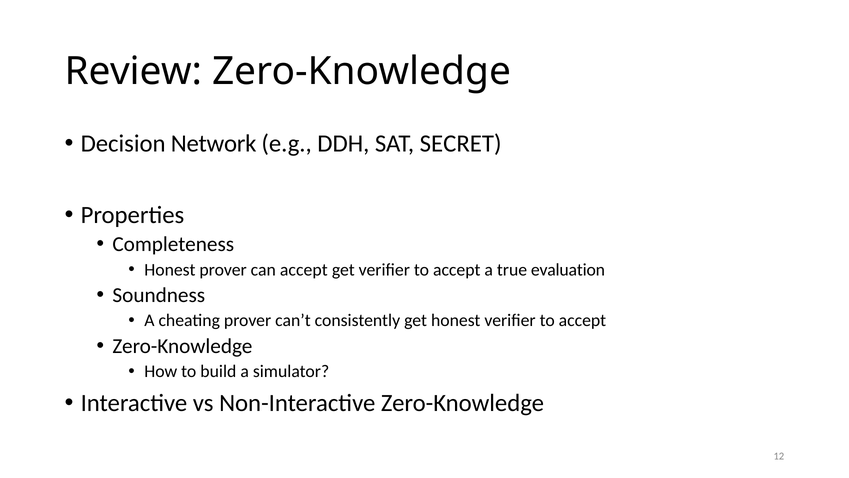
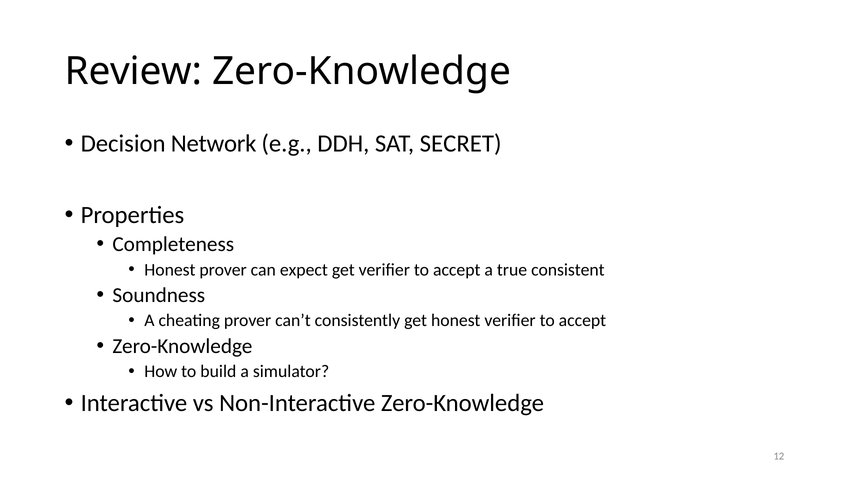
can accept: accept -> expect
evaluation: evaluation -> consistent
